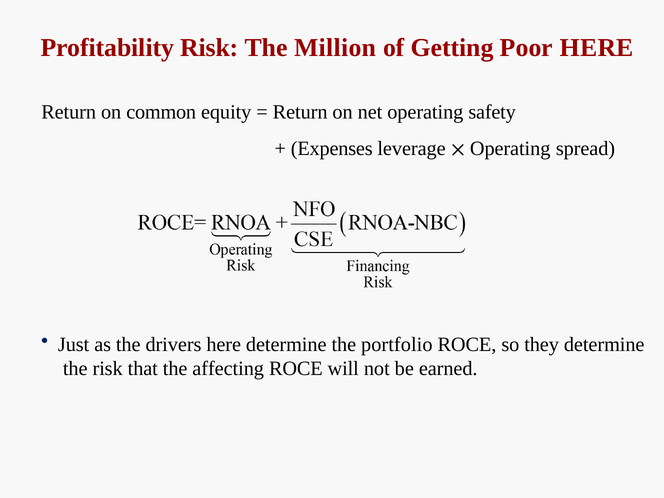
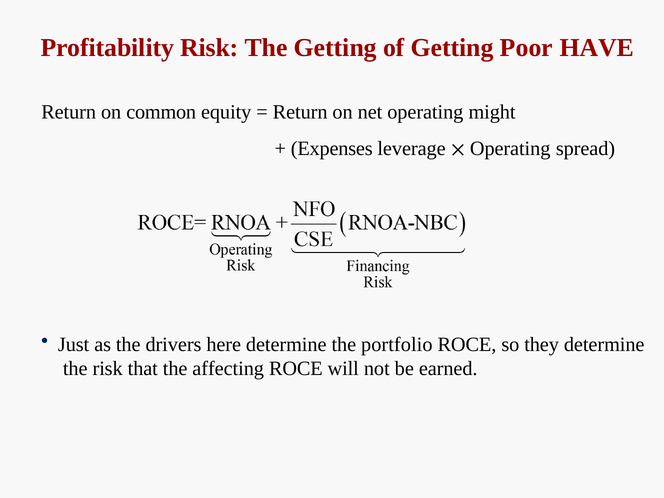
The Million: Million -> Getting
Poor HERE: HERE -> HAVE
safety: safety -> might
